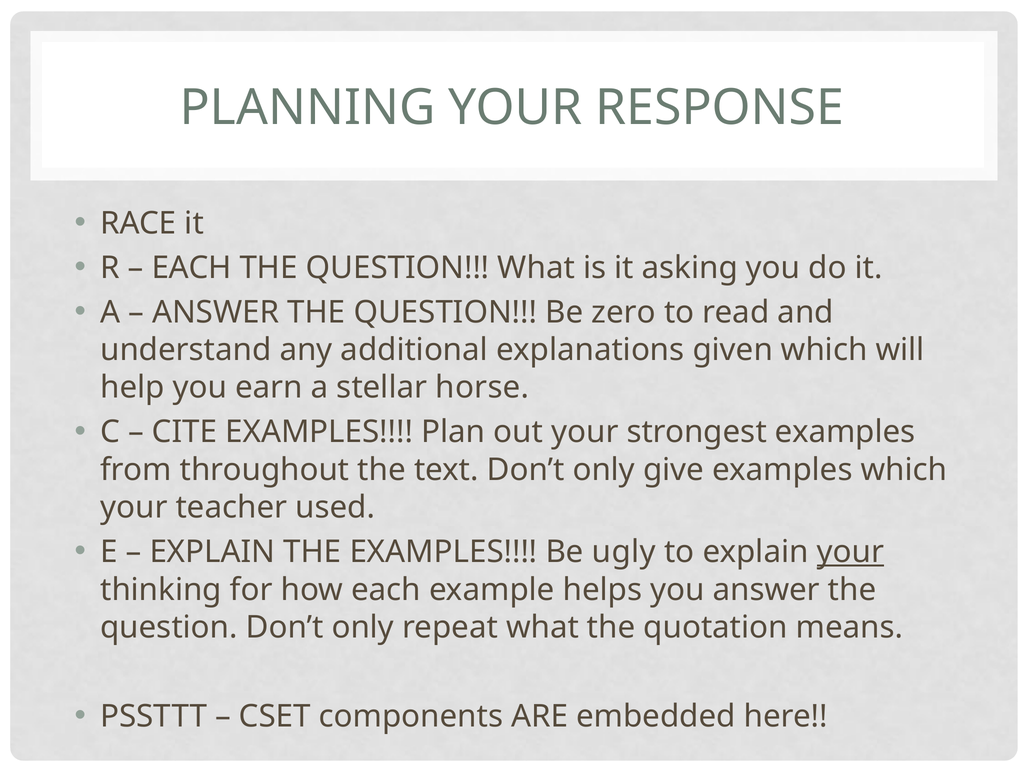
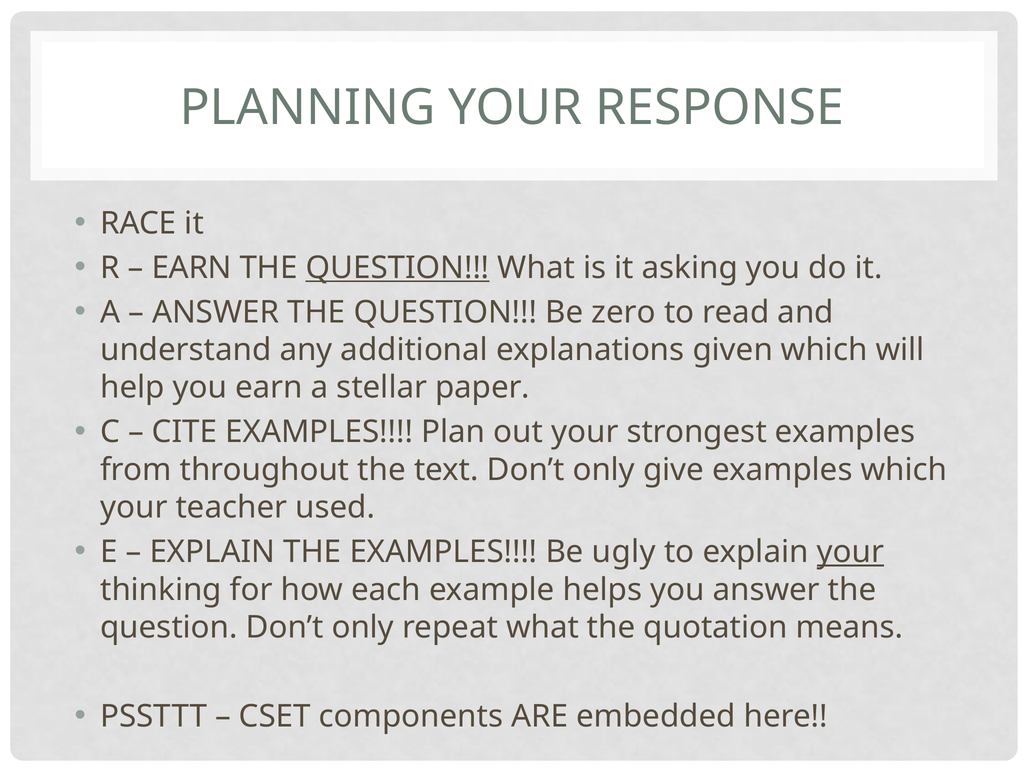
EACH at (192, 268): EACH -> EARN
QUESTION at (398, 268) underline: none -> present
horse: horse -> paper
